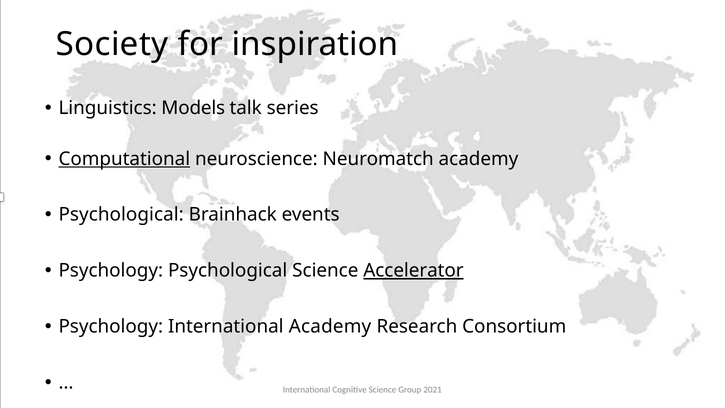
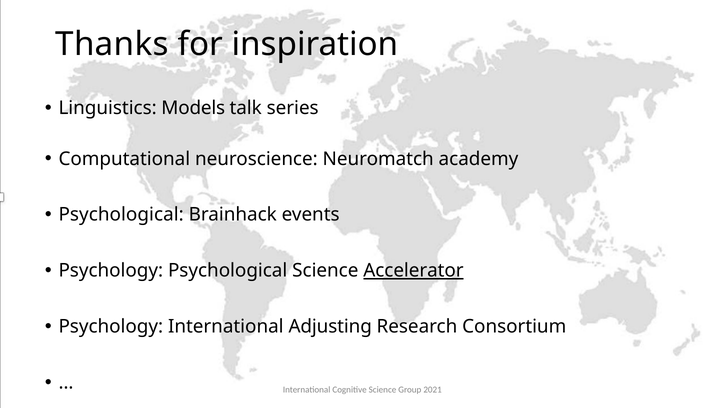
Society: Society -> Thanks
Computational underline: present -> none
International Academy: Academy -> Adjusting
